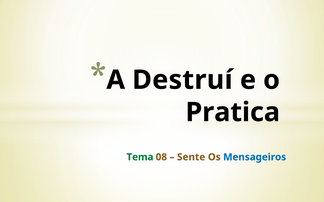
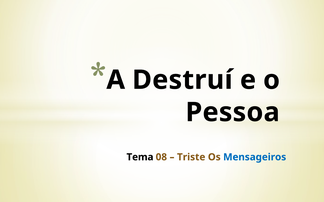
Pratica: Pratica -> Pessoa
Tema colour: green -> black
Sente: Sente -> Triste
